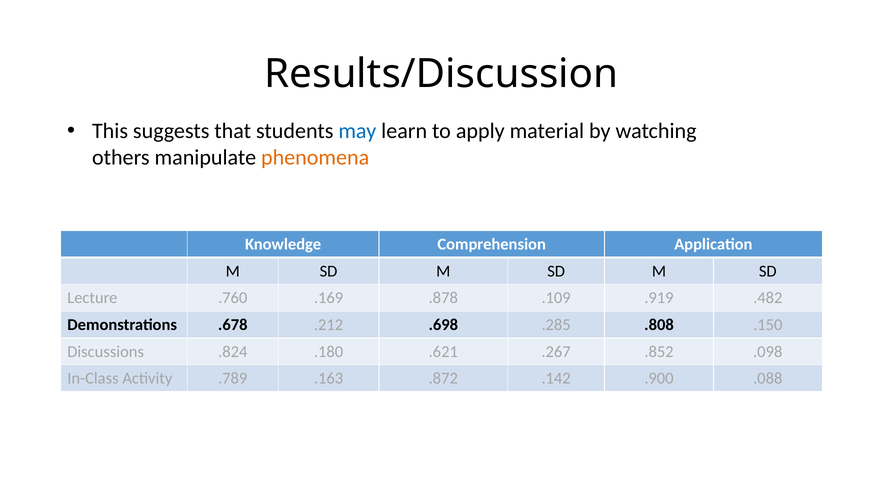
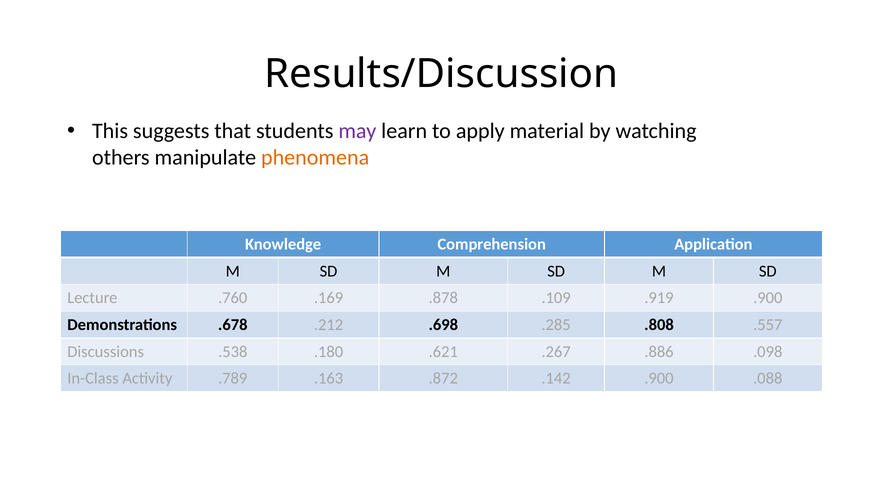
may colour: blue -> purple
.919 .482: .482 -> .900
.150: .150 -> .557
.824: .824 -> .538
.852: .852 -> .886
